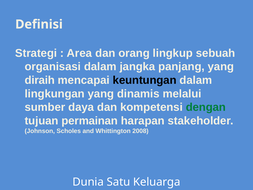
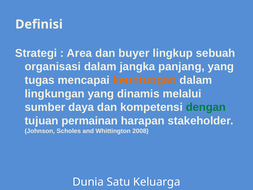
orang: orang -> buyer
diraih: diraih -> tugas
keuntungan colour: black -> orange
